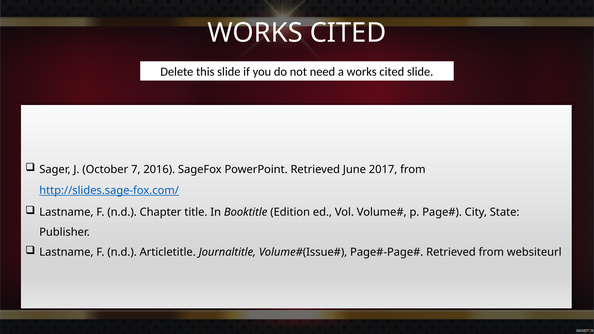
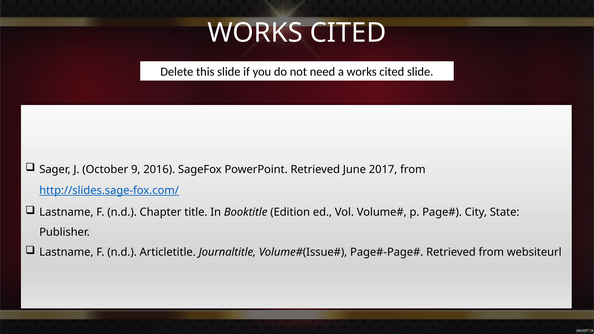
7: 7 -> 9
